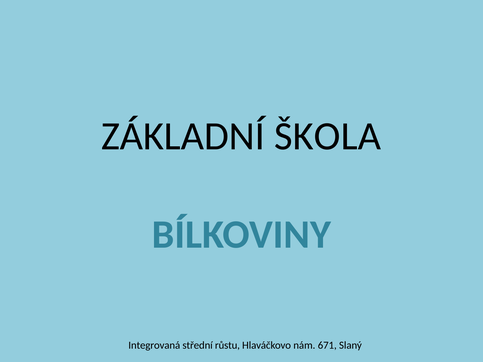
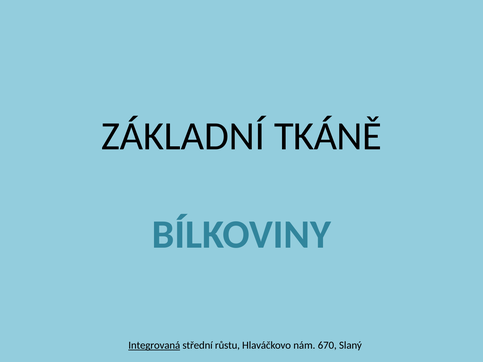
ŠKOLA: ŠKOLA -> TKÁNĚ
Integrovaná underline: none -> present
671: 671 -> 670
